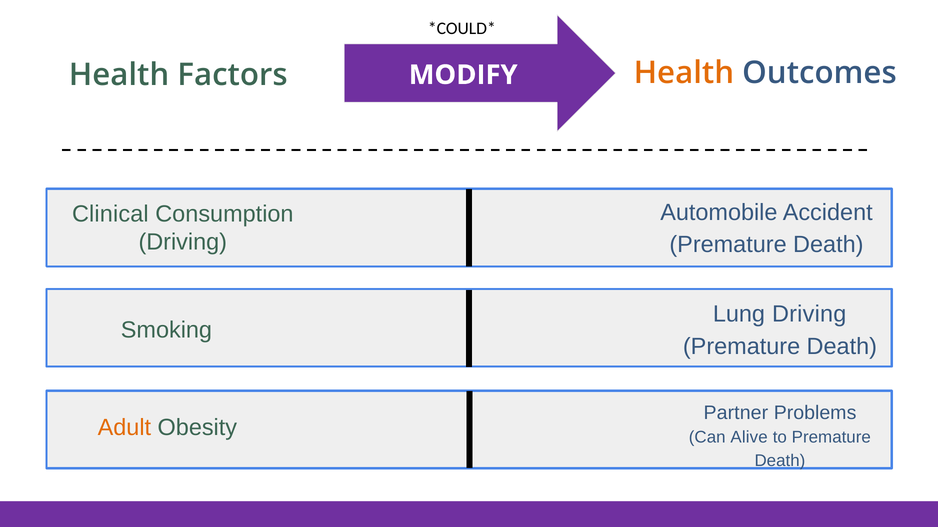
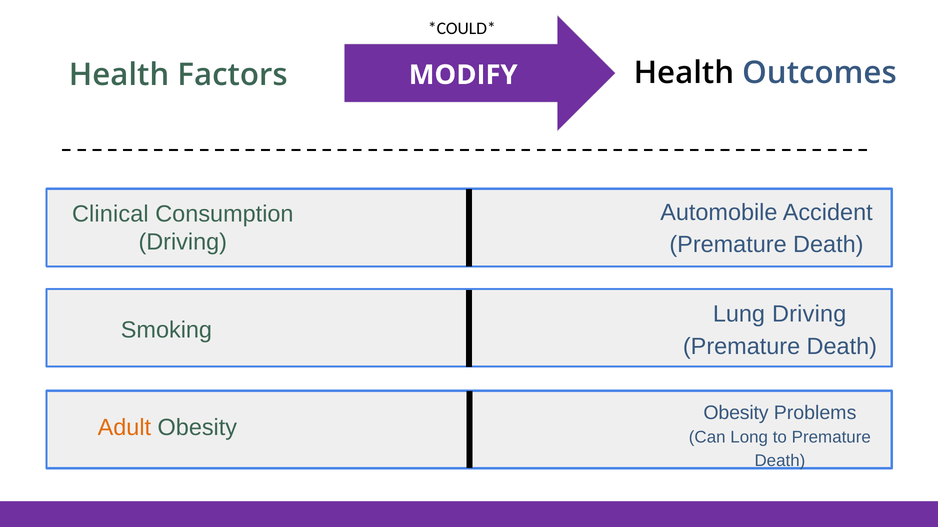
Health at (684, 73) colour: orange -> black
Partner at (736, 413): Partner -> Obesity
Alive: Alive -> Long
